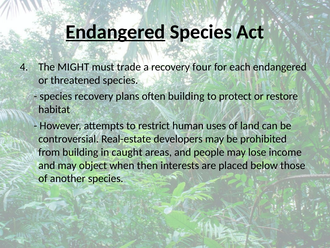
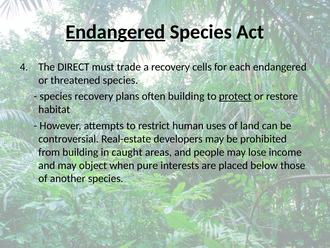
MIGHT: MIGHT -> DIRECT
four: four -> cells
protect underline: none -> present
then: then -> pure
